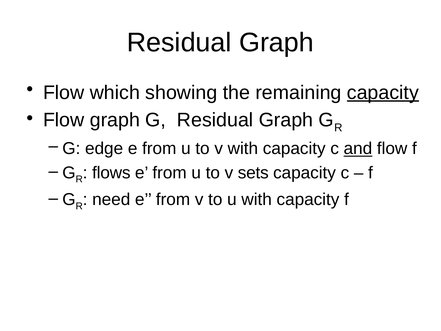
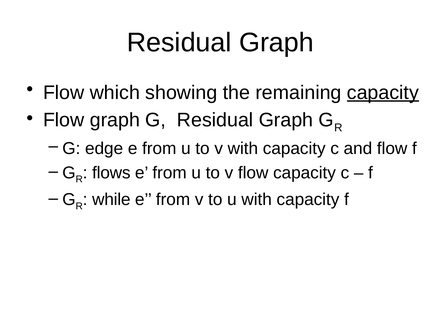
and underline: present -> none
v sets: sets -> flow
need: need -> while
